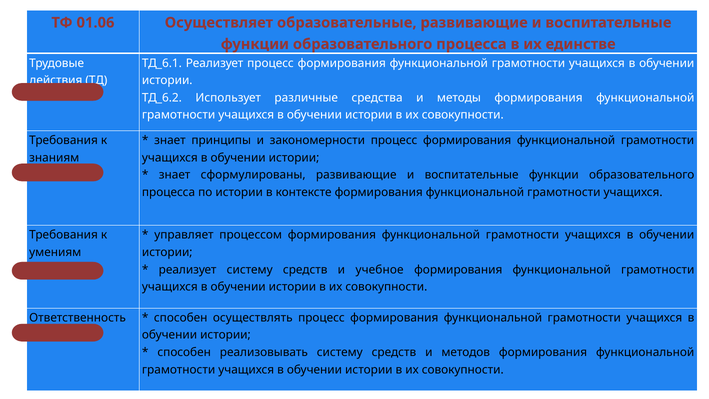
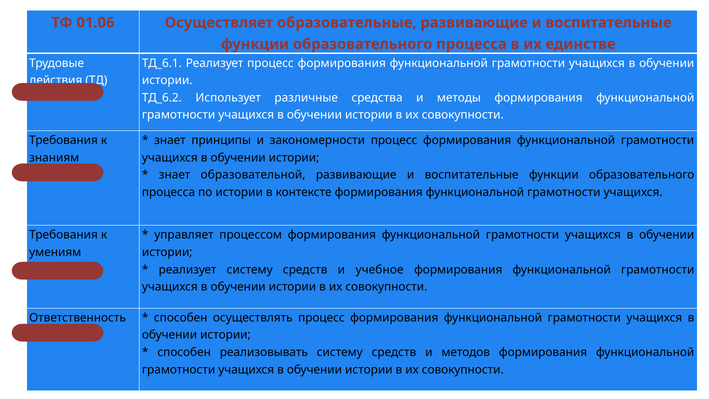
сформулированы: сформулированы -> образовательной
